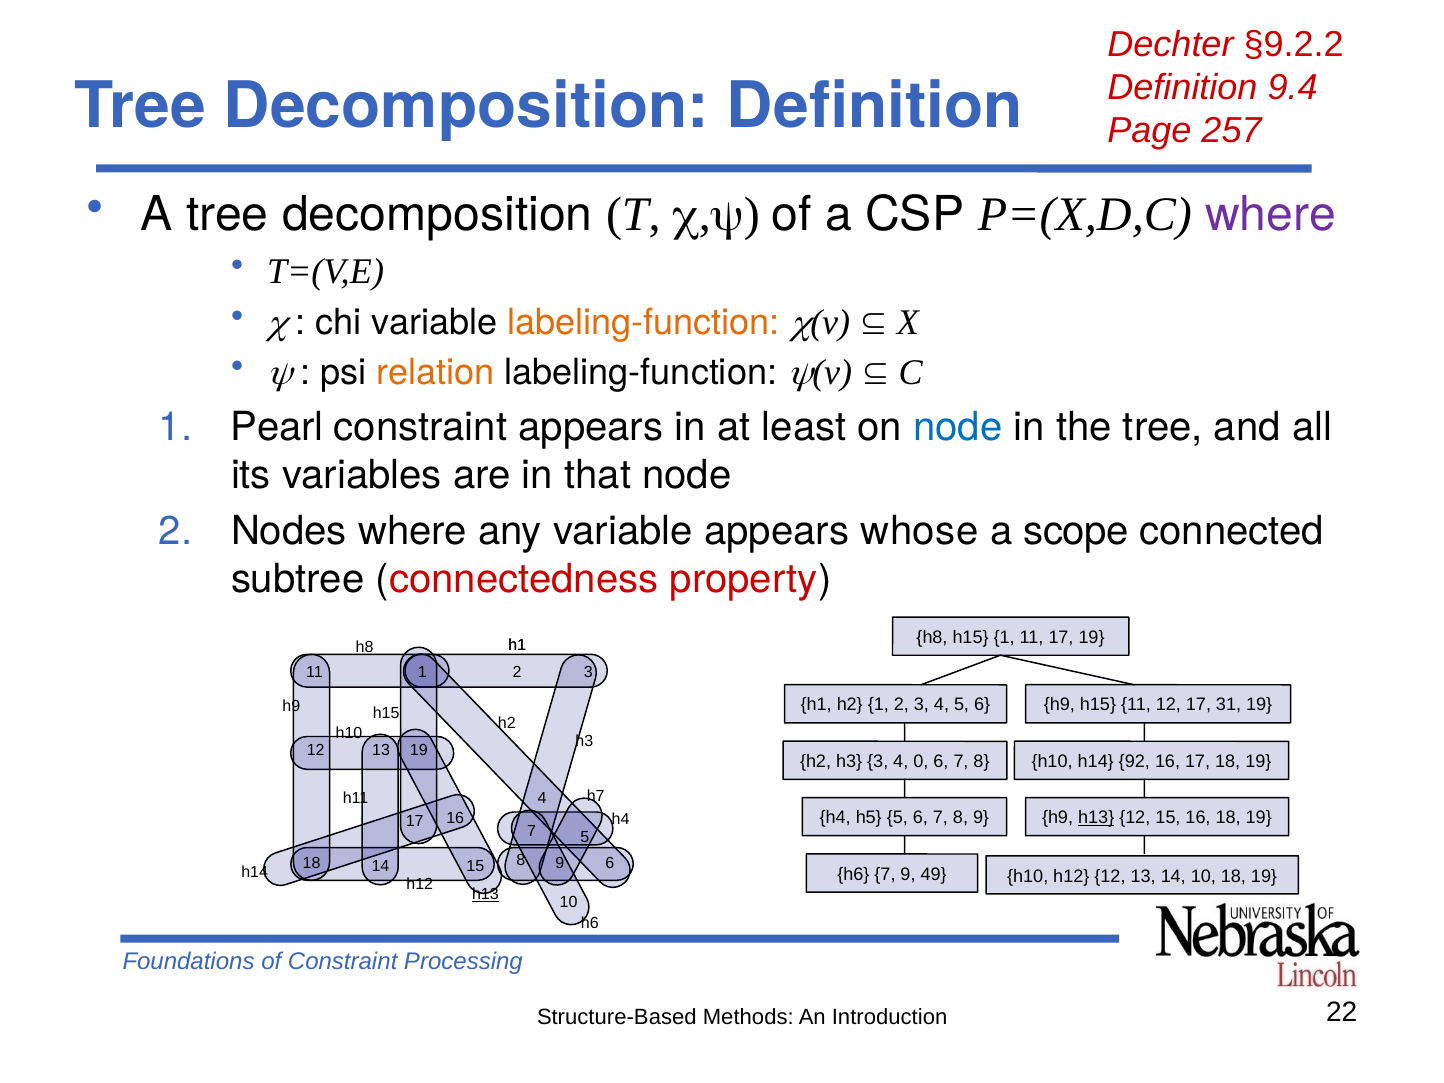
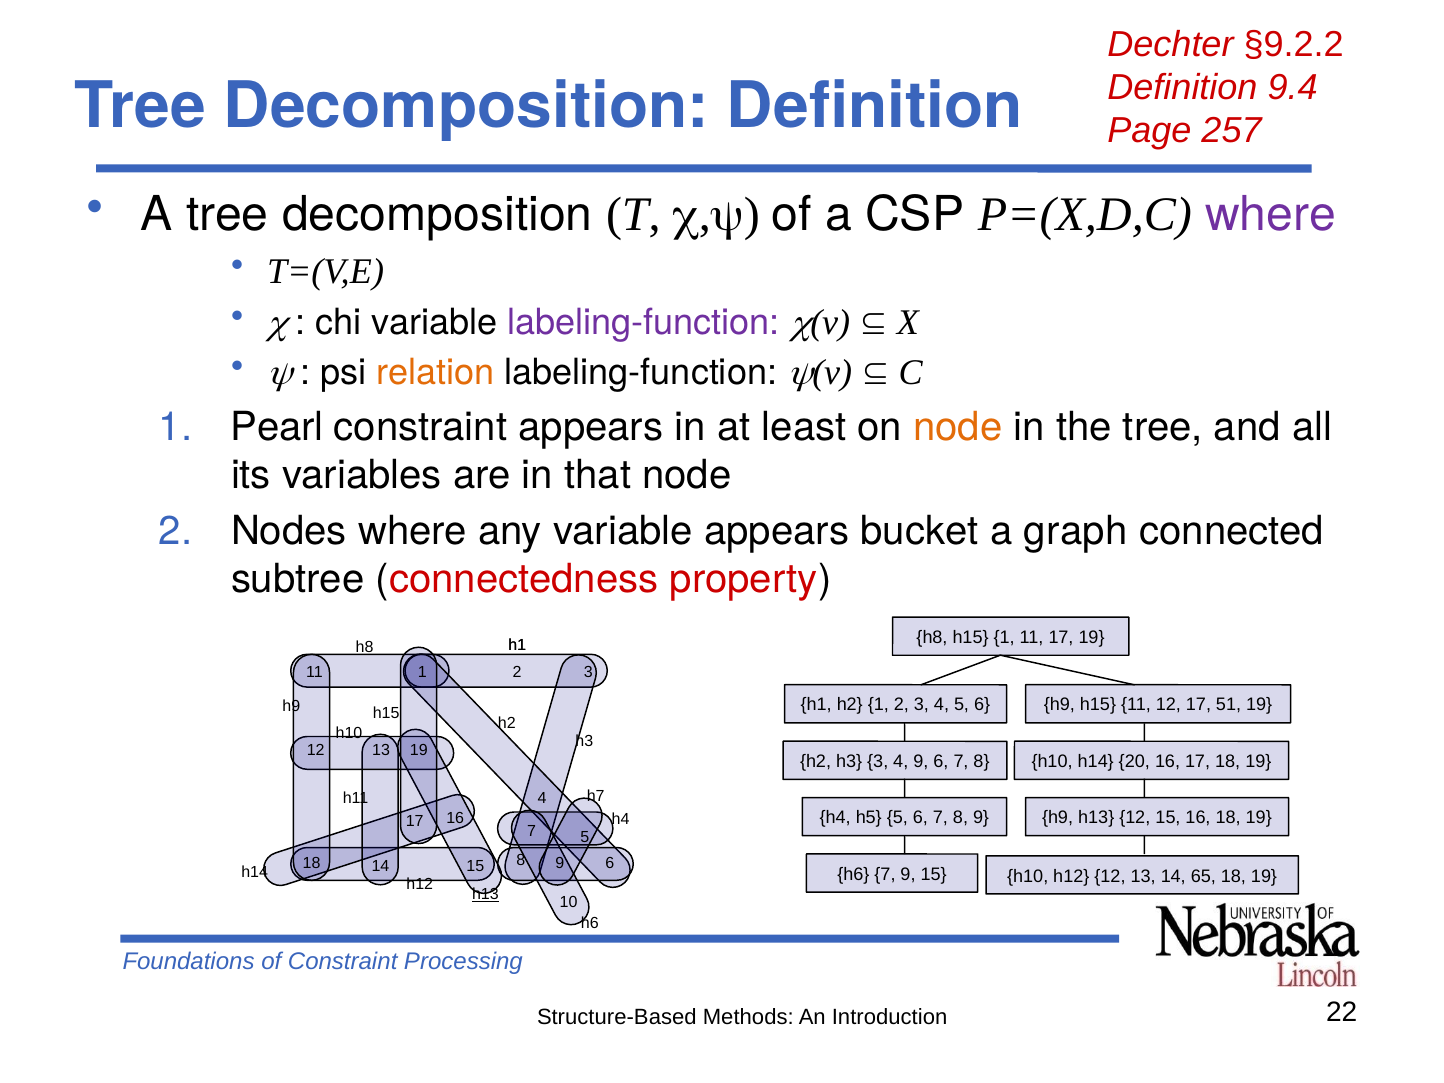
labeling-function at (644, 322) colour: orange -> purple
node at (958, 427) colour: blue -> orange
whose: whose -> bucket
scope: scope -> graph
31: 31 -> 51
4 0: 0 -> 9
92: 92 -> 20
h13 at (1096, 818) underline: present -> none
9 49: 49 -> 15
14 10: 10 -> 65
